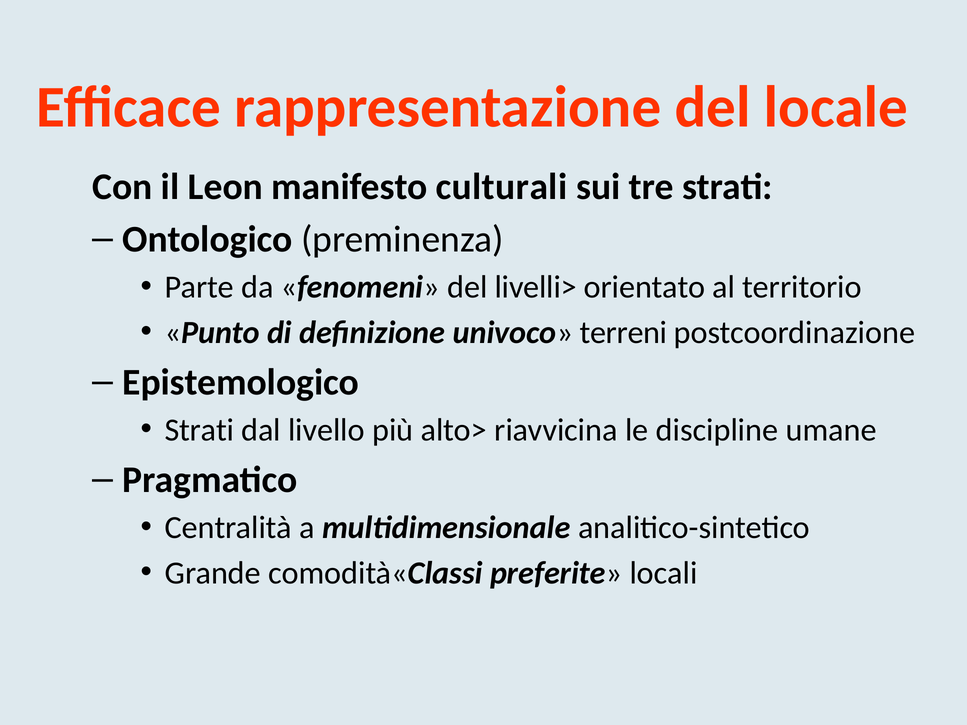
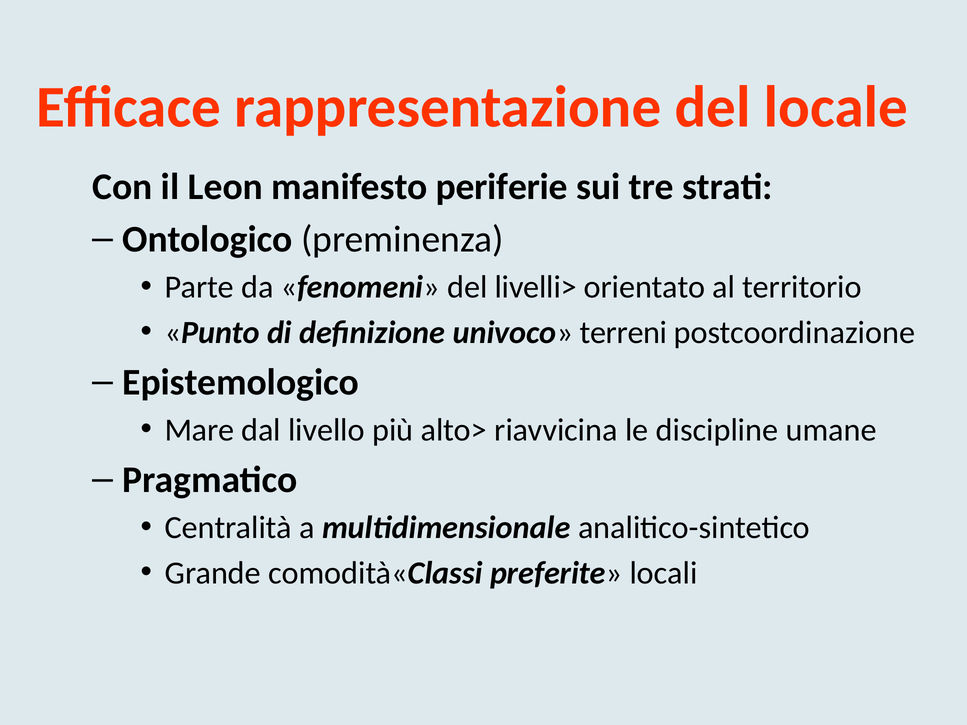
culturali: culturali -> periferie
Strati at (199, 430): Strati -> Mare
